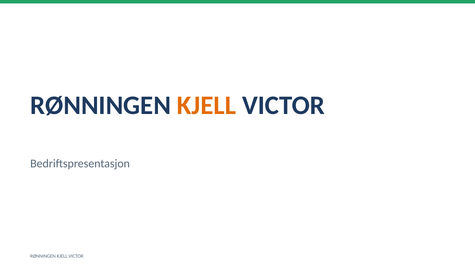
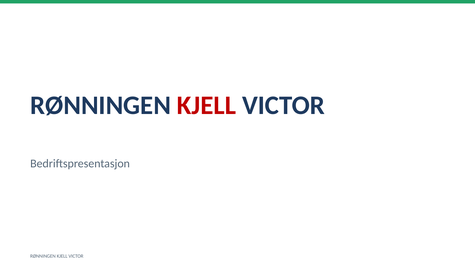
KJELL at (206, 105) colour: orange -> red
